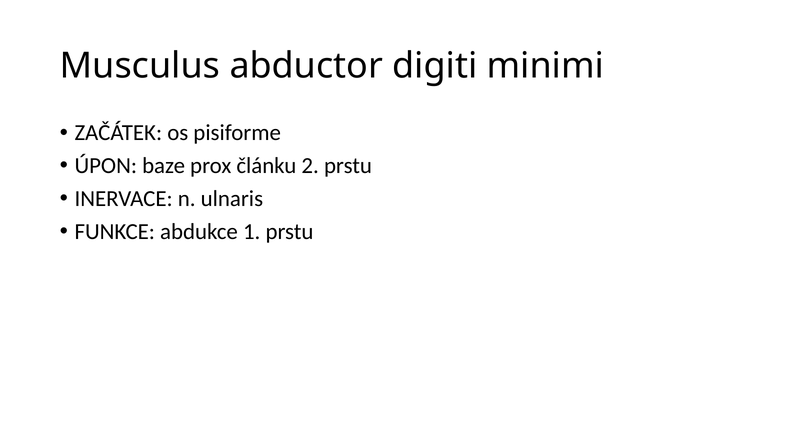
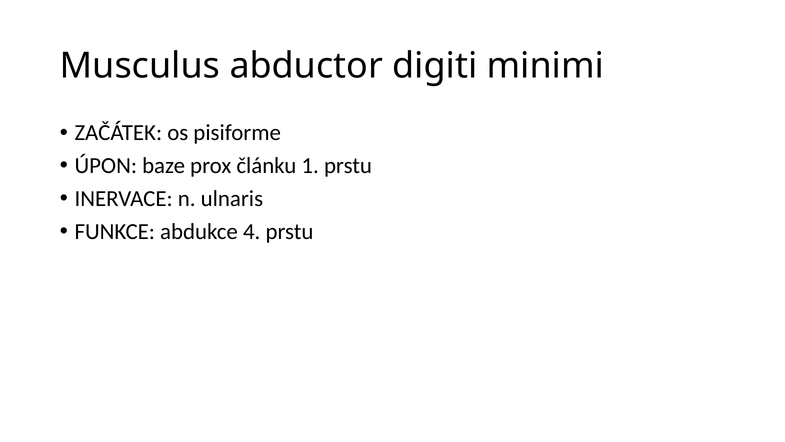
2: 2 -> 1
1: 1 -> 4
